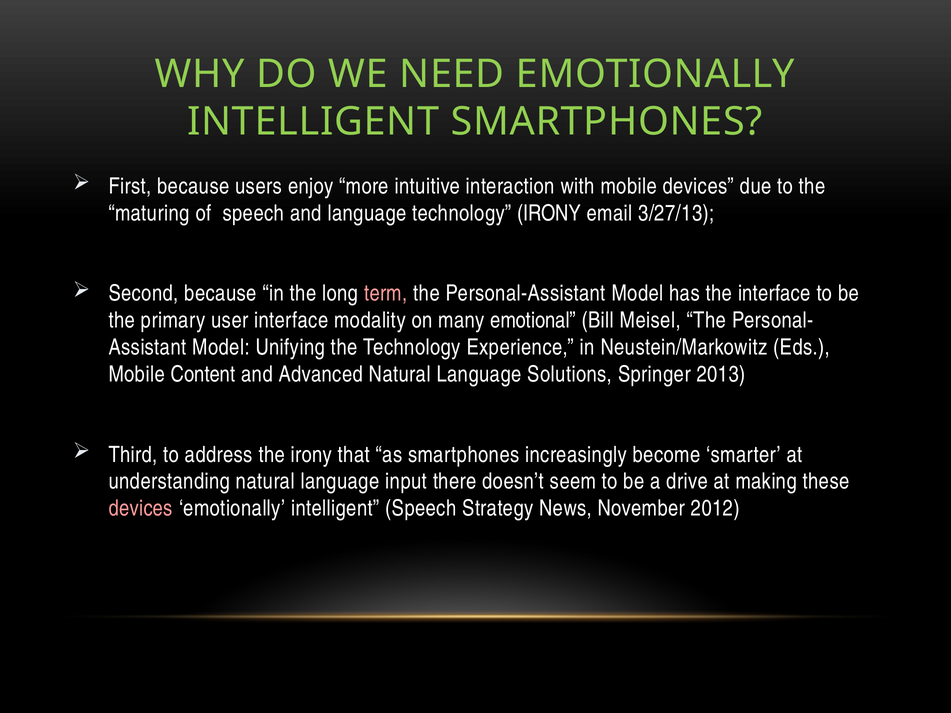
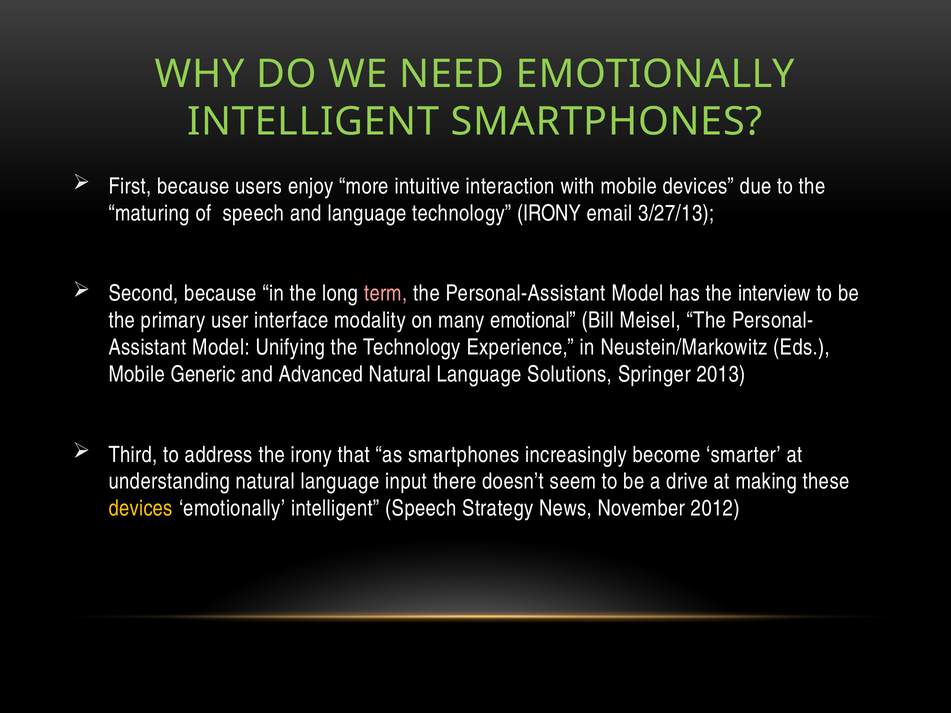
the interface: interface -> interview
Content: Content -> Generic
devices at (141, 509) colour: pink -> yellow
